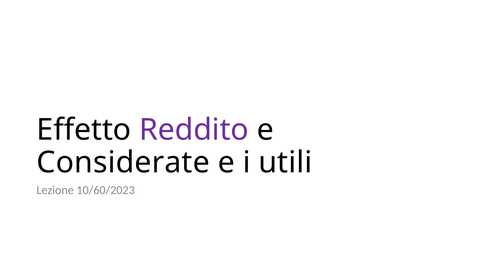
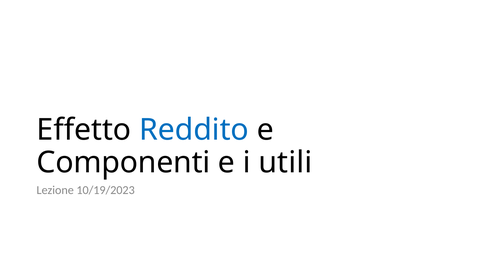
Reddito colour: purple -> blue
Considerate: Considerate -> Componenti
10/60/2023: 10/60/2023 -> 10/19/2023
